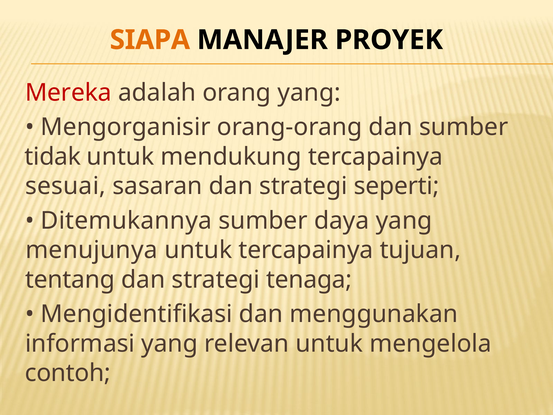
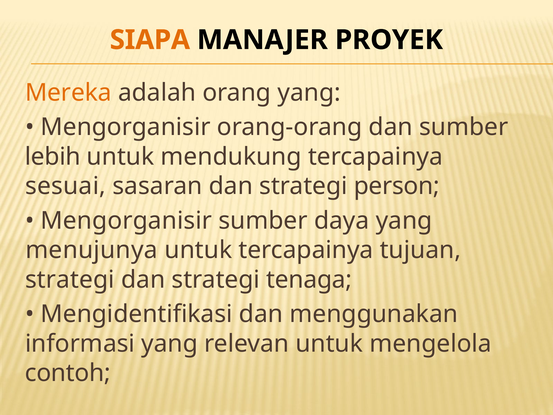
Mereka colour: red -> orange
tidak: tidak -> lebih
seperti: seperti -> person
Ditemukannya at (126, 220): Ditemukannya -> Mengorganisir
tentang at (70, 279): tentang -> strategi
